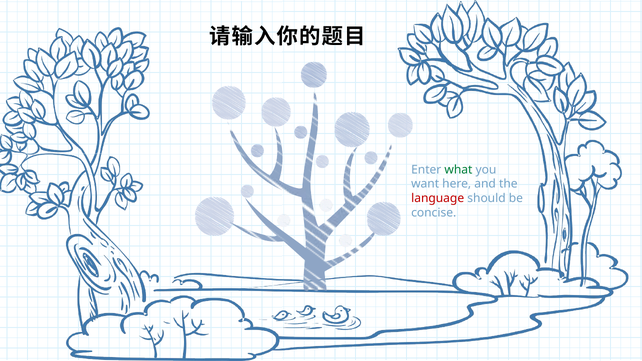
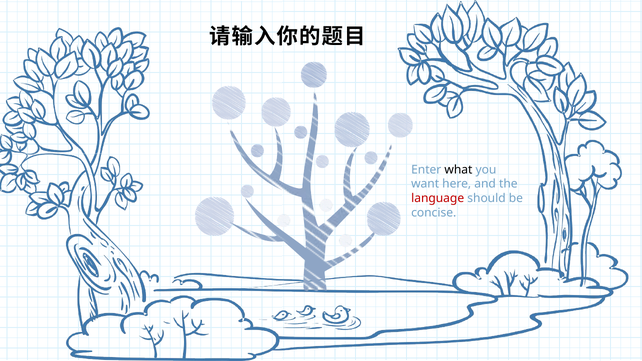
what colour: green -> black
